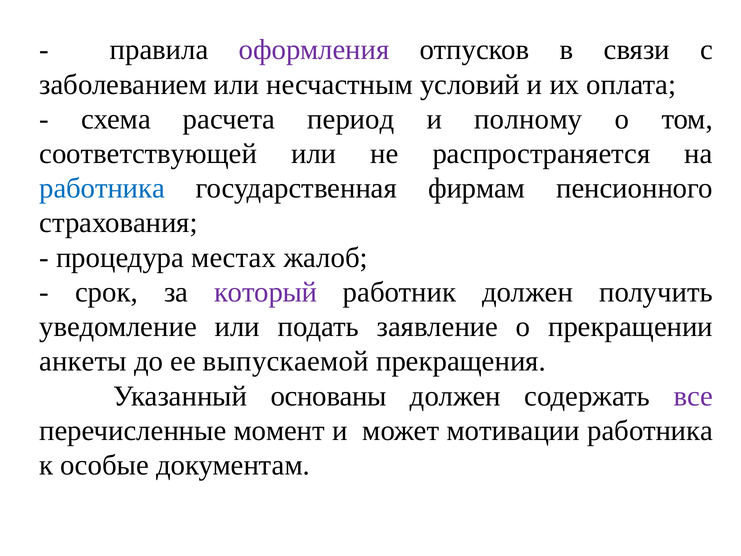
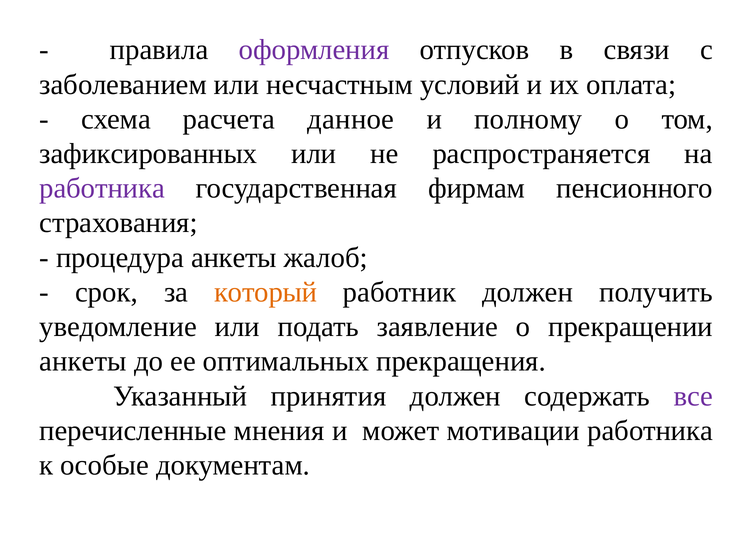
период: период -> данное
соответствующей: соответствующей -> зафиксированных
работника at (102, 188) colour: blue -> purple
процедура местах: местах -> анкеты
который colour: purple -> orange
выпускаемой: выпускаемой -> оптимальных
основаны: основаны -> принятия
момент: момент -> мнения
